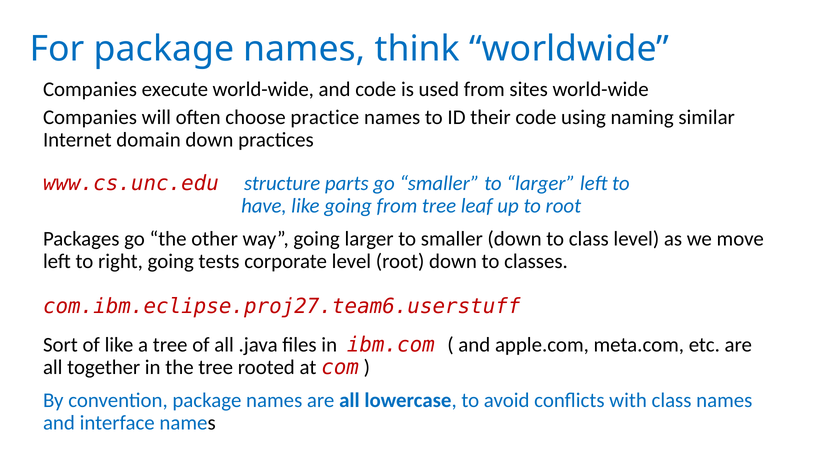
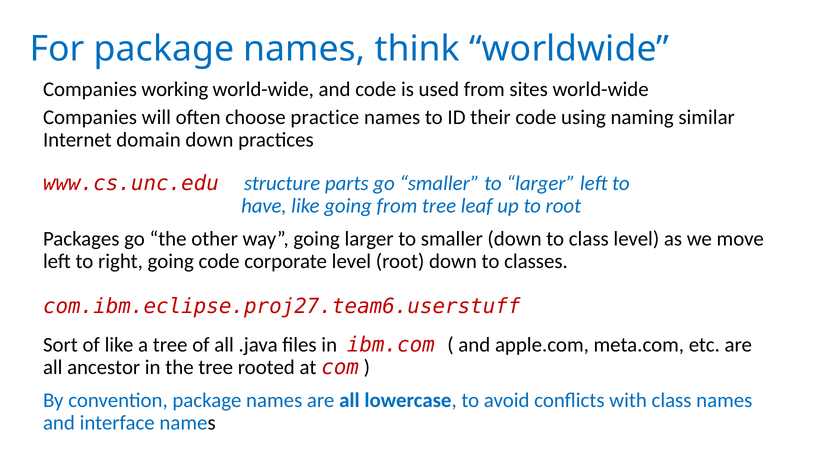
execute: execute -> working
going tests: tests -> code
together: together -> ancestor
